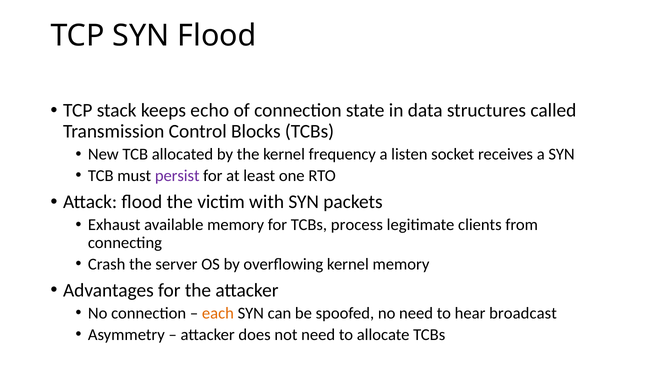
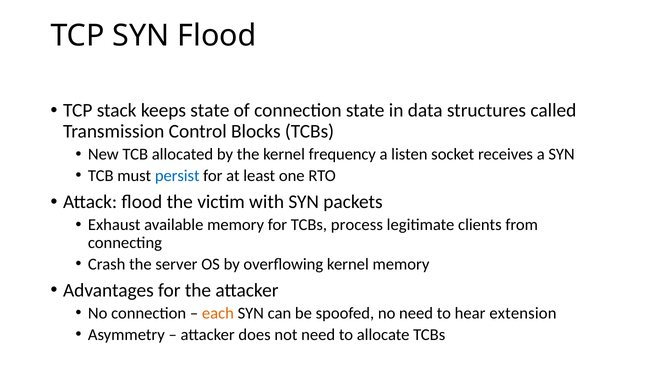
keeps echo: echo -> state
persist colour: purple -> blue
broadcast: broadcast -> extension
